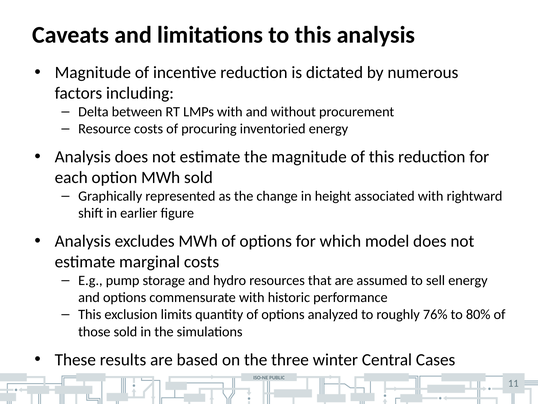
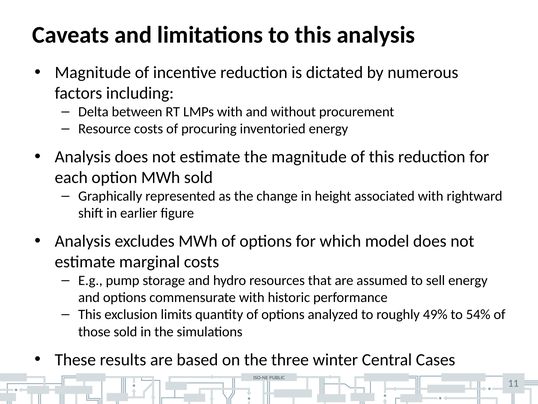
76%: 76% -> 49%
80%: 80% -> 54%
